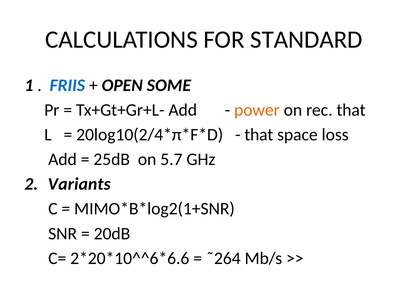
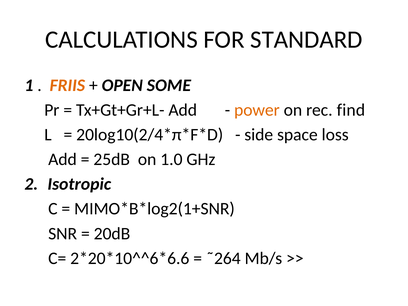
FRIIS colour: blue -> orange
rec that: that -> find
that at (259, 135): that -> side
5.7: 5.7 -> 1.0
Variants: Variants -> Isotropic
